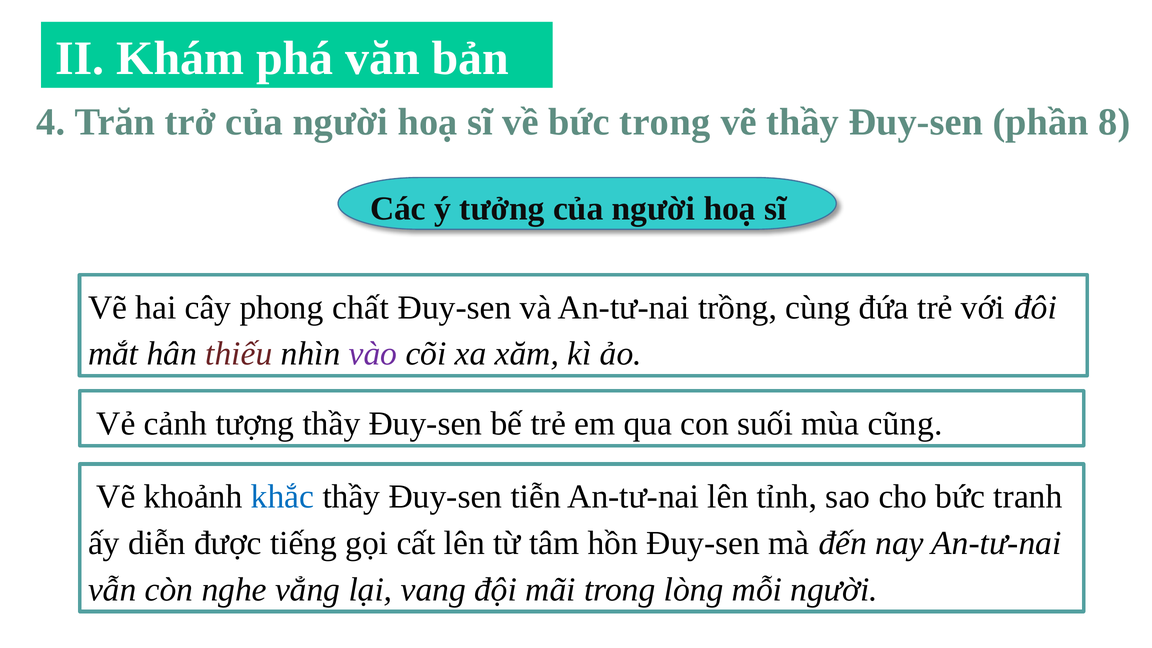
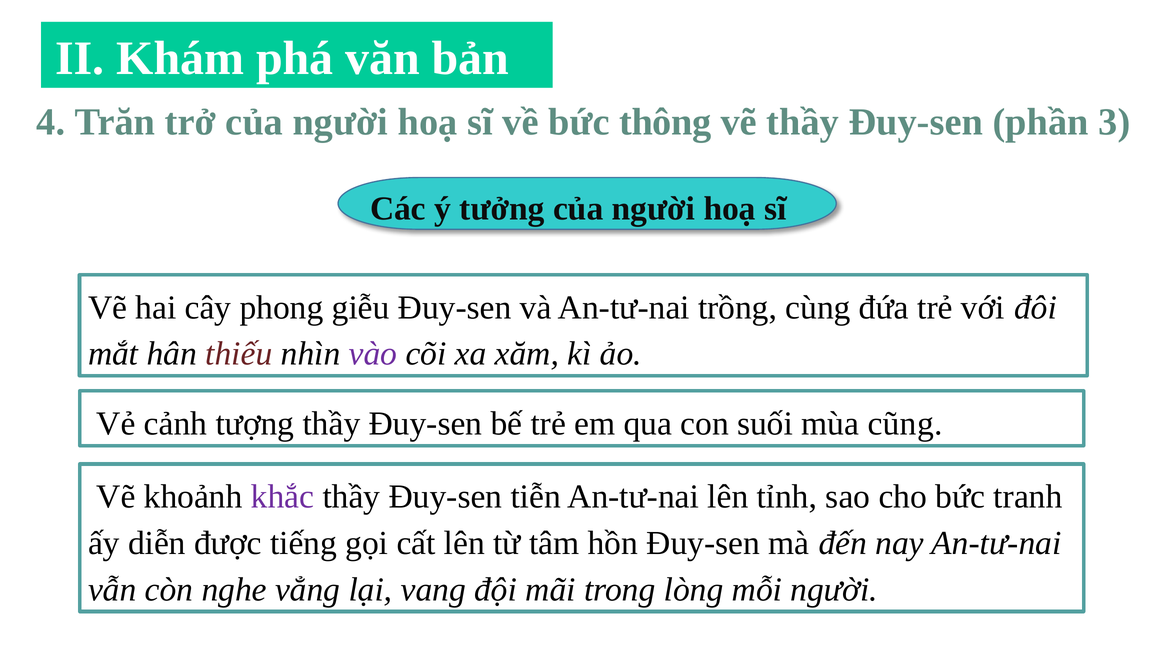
bức trong: trong -> thông
8: 8 -> 3
chất: chất -> giễu
khắc colour: blue -> purple
